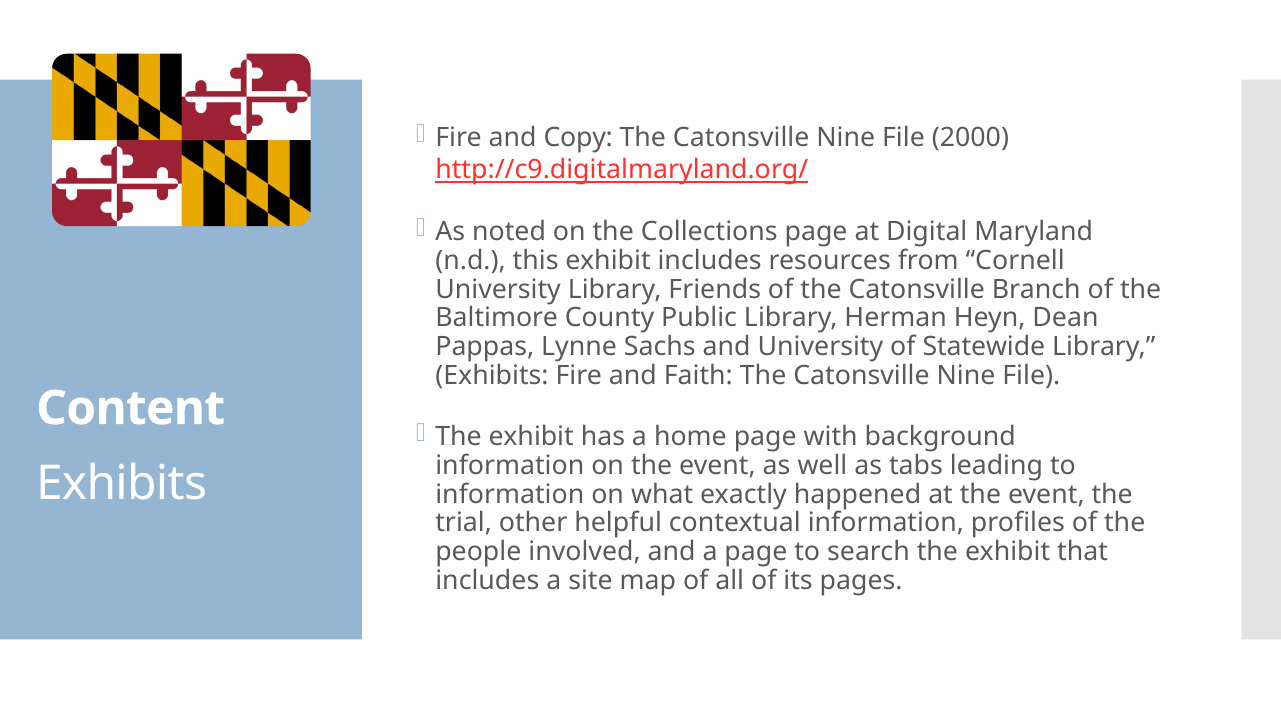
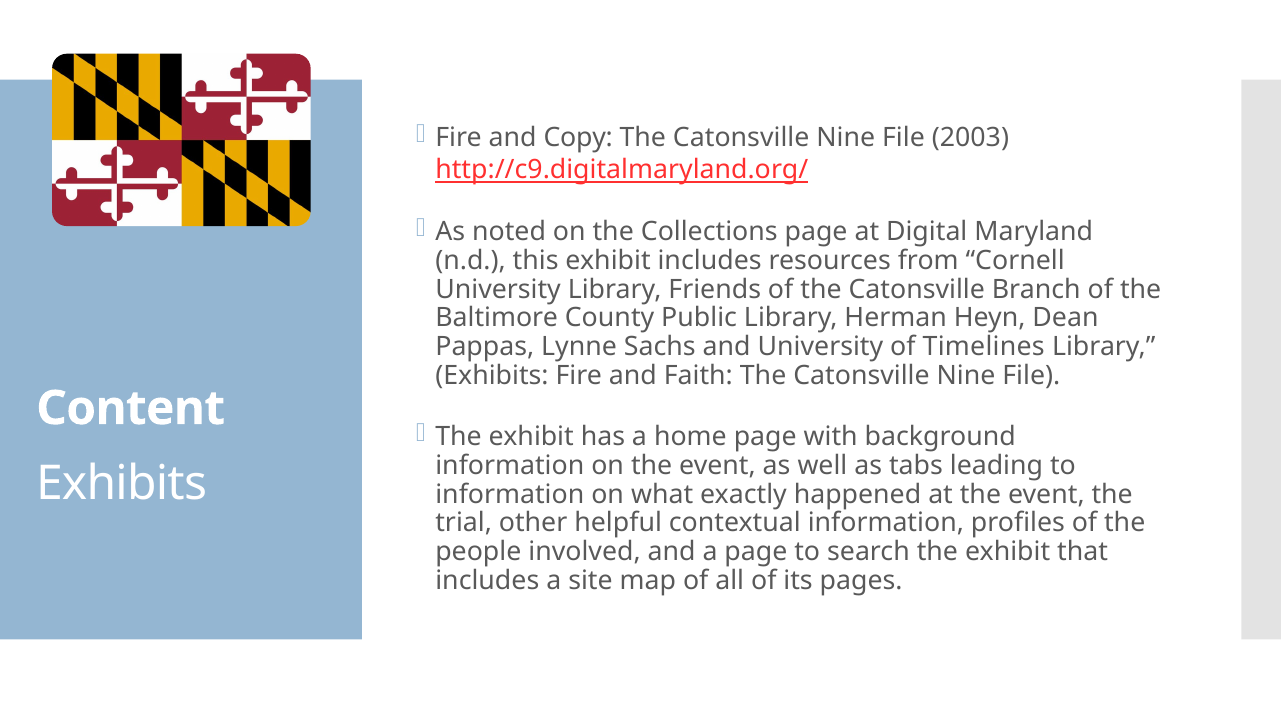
2000: 2000 -> 2003
Statewide: Statewide -> Timelines
